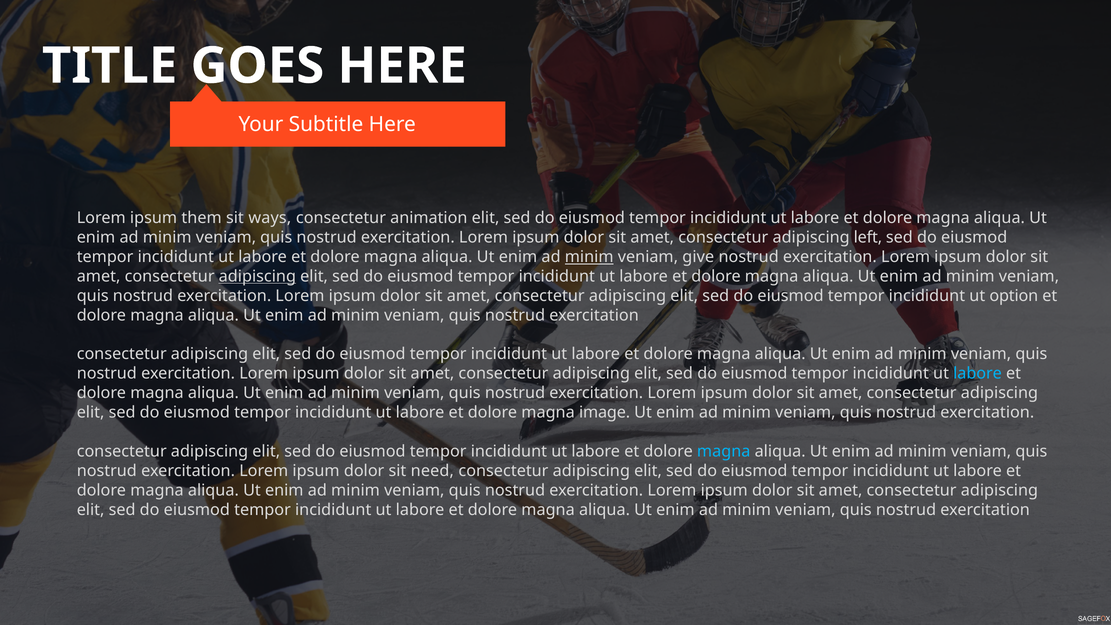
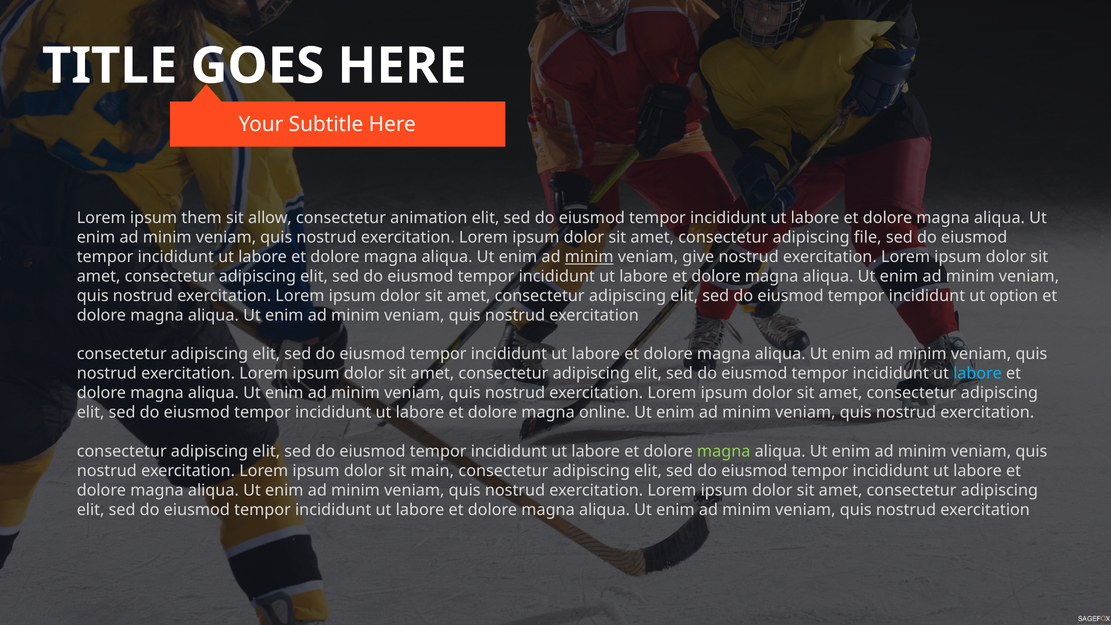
ways: ways -> allow
left: left -> file
adipiscing at (257, 276) underline: present -> none
image: image -> online
magna at (724, 451) colour: light blue -> light green
need: need -> main
